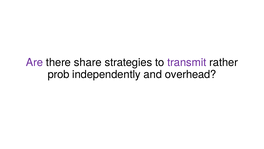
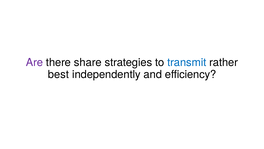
transmit colour: purple -> blue
prob: prob -> best
overhead: overhead -> efficiency
